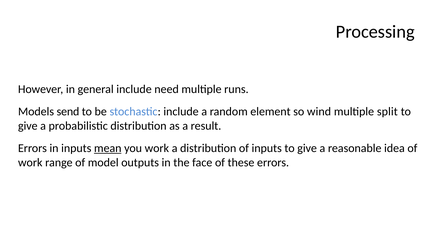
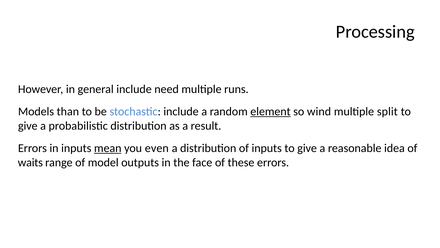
send: send -> than
element underline: none -> present
you work: work -> even
work at (30, 162): work -> waits
